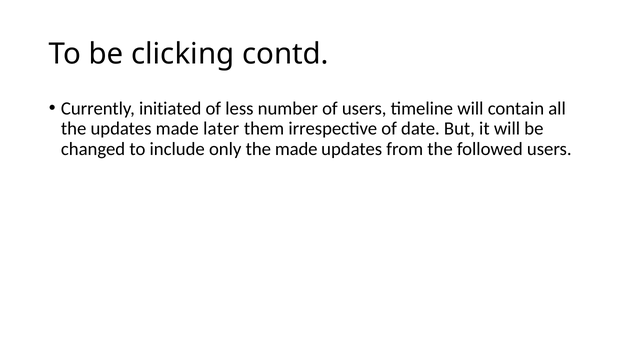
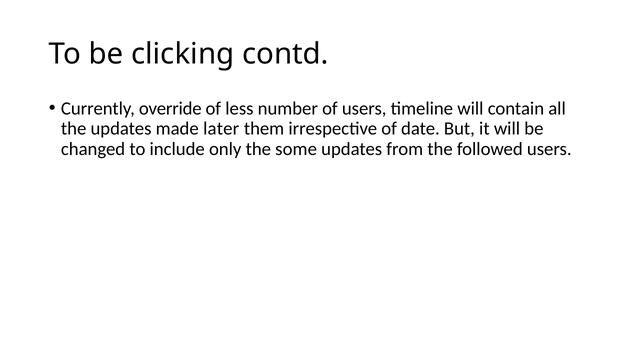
initiated: initiated -> override
the made: made -> some
